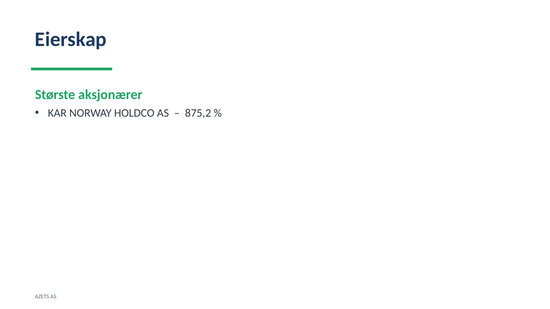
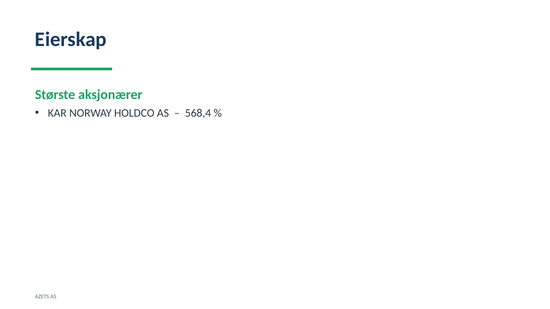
875,2: 875,2 -> 568,4
